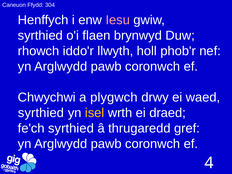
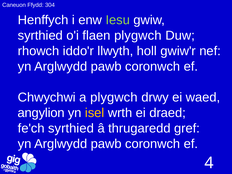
Iesu colour: pink -> light green
flaen brynwyd: brynwyd -> plygwch
phob'r: phob'r -> gwiw'r
syrthied at (41, 113): syrthied -> angylion
